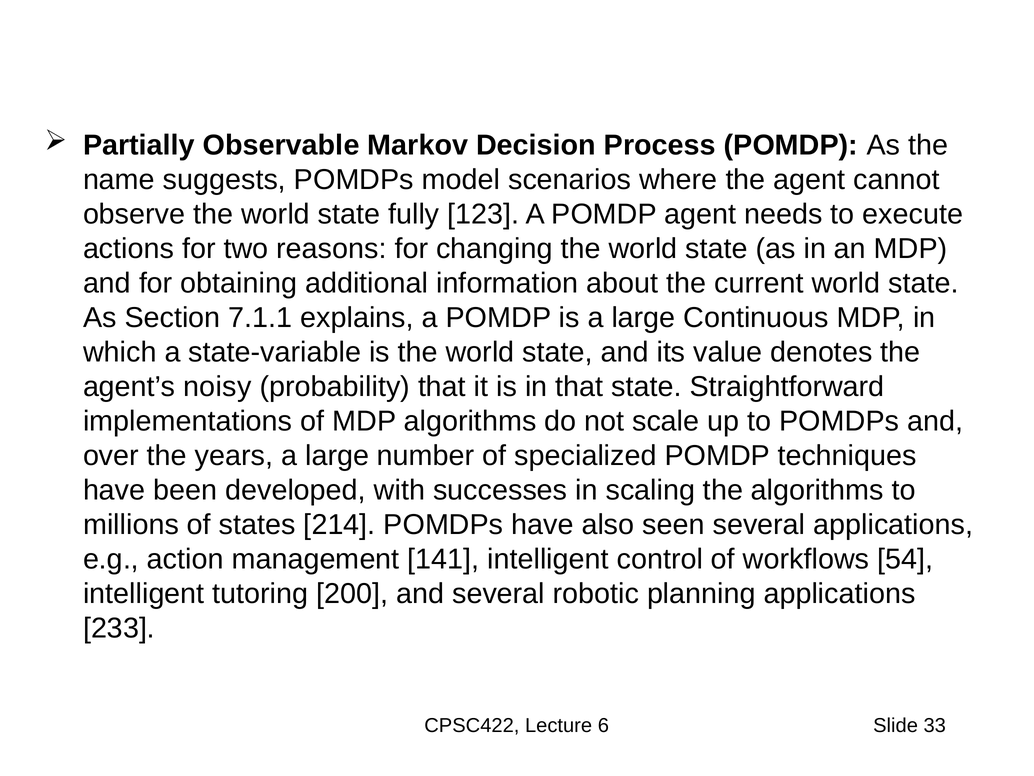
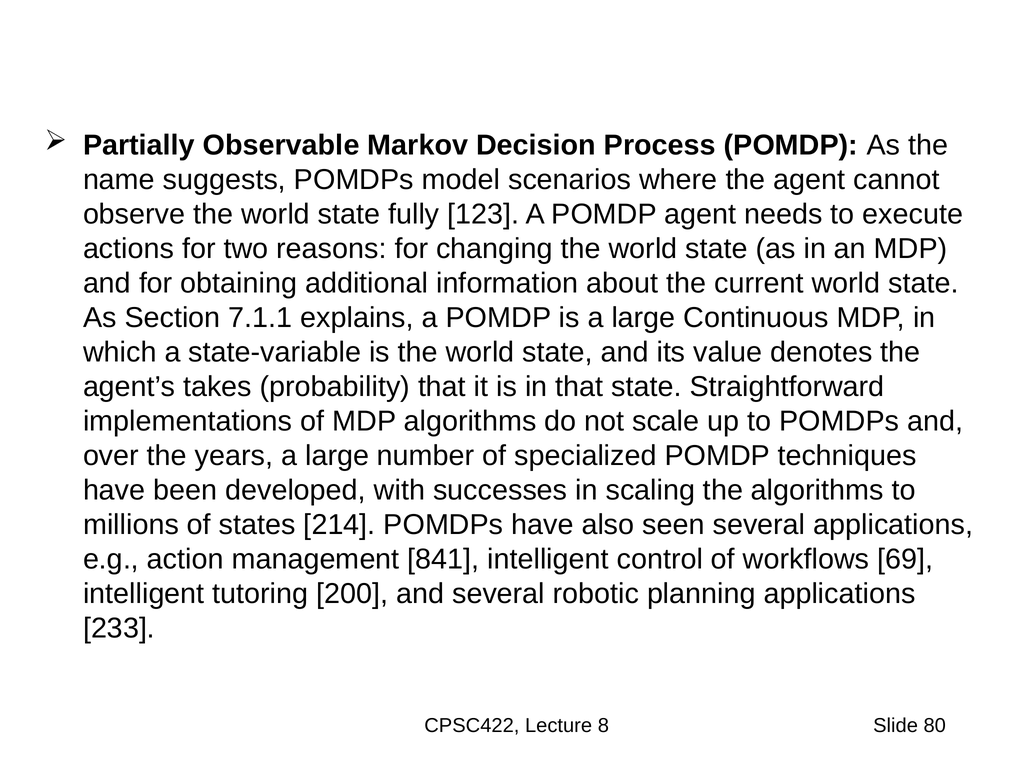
noisy: noisy -> takes
141: 141 -> 841
54: 54 -> 69
6: 6 -> 8
33: 33 -> 80
